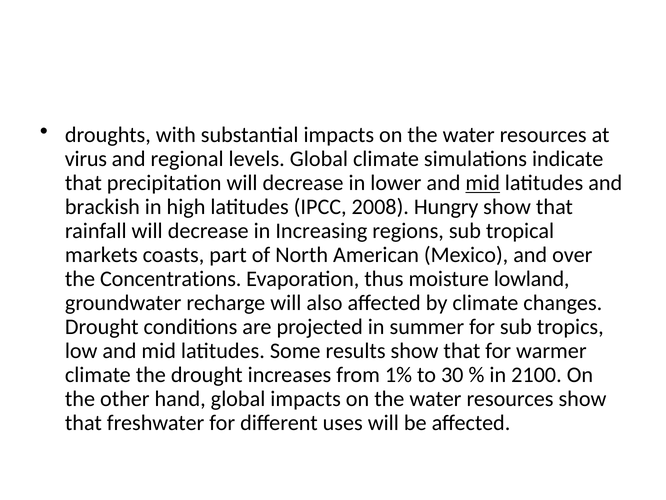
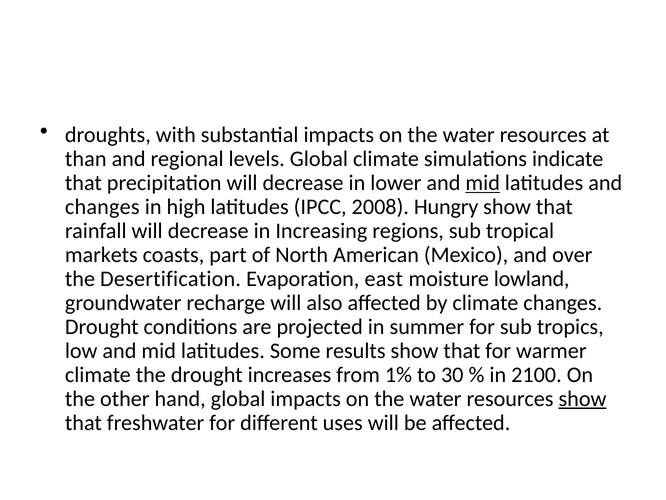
virus: virus -> than
brackish at (102, 207): brackish -> changes
Concentrations: Concentrations -> Desertification
thus: thus -> east
show at (583, 398) underline: none -> present
